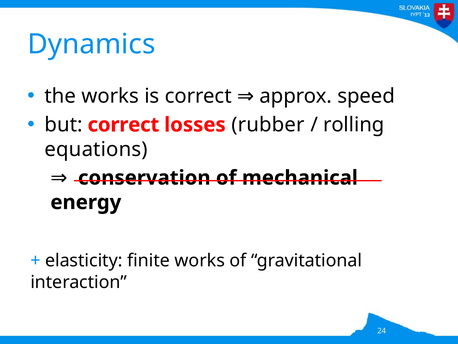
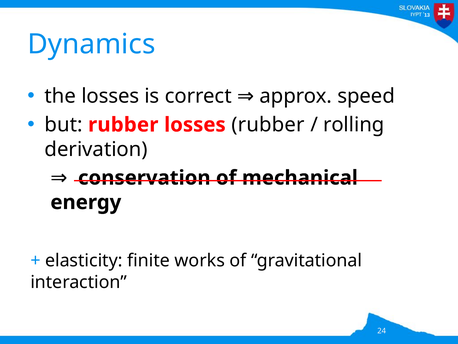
the works: works -> losses
but correct: correct -> rubber
equations: equations -> derivation
